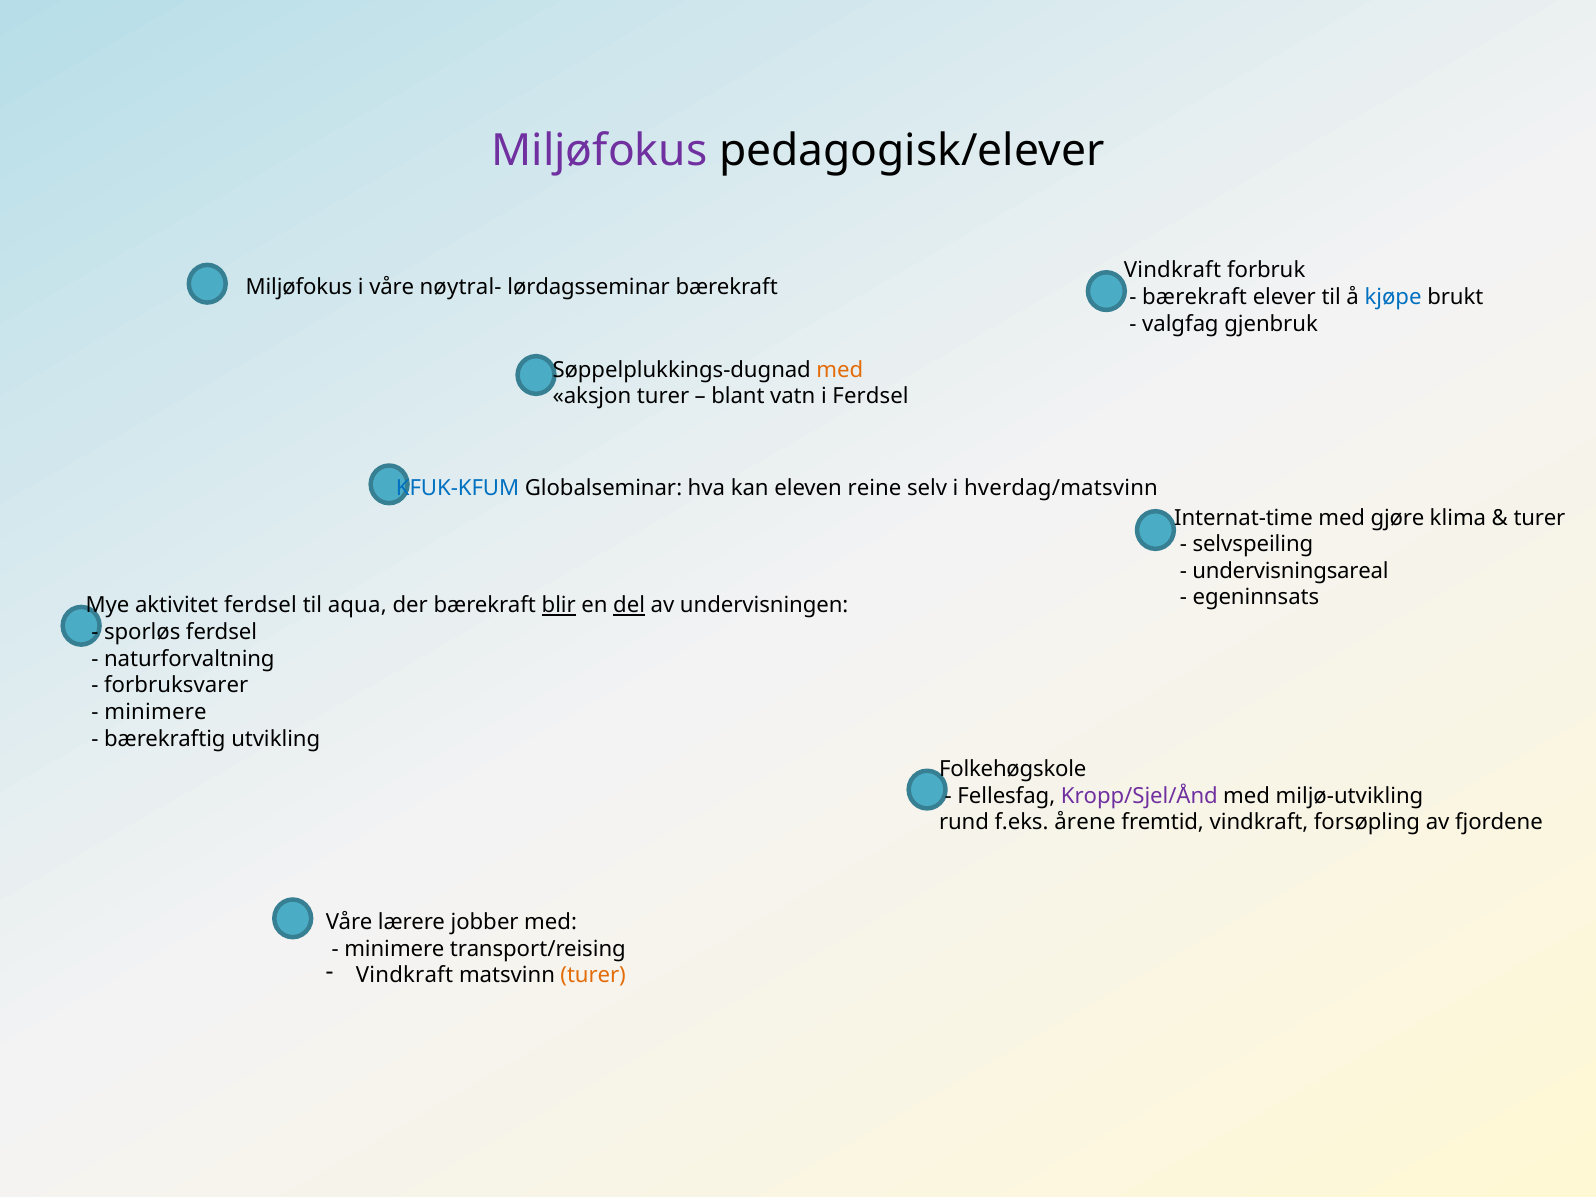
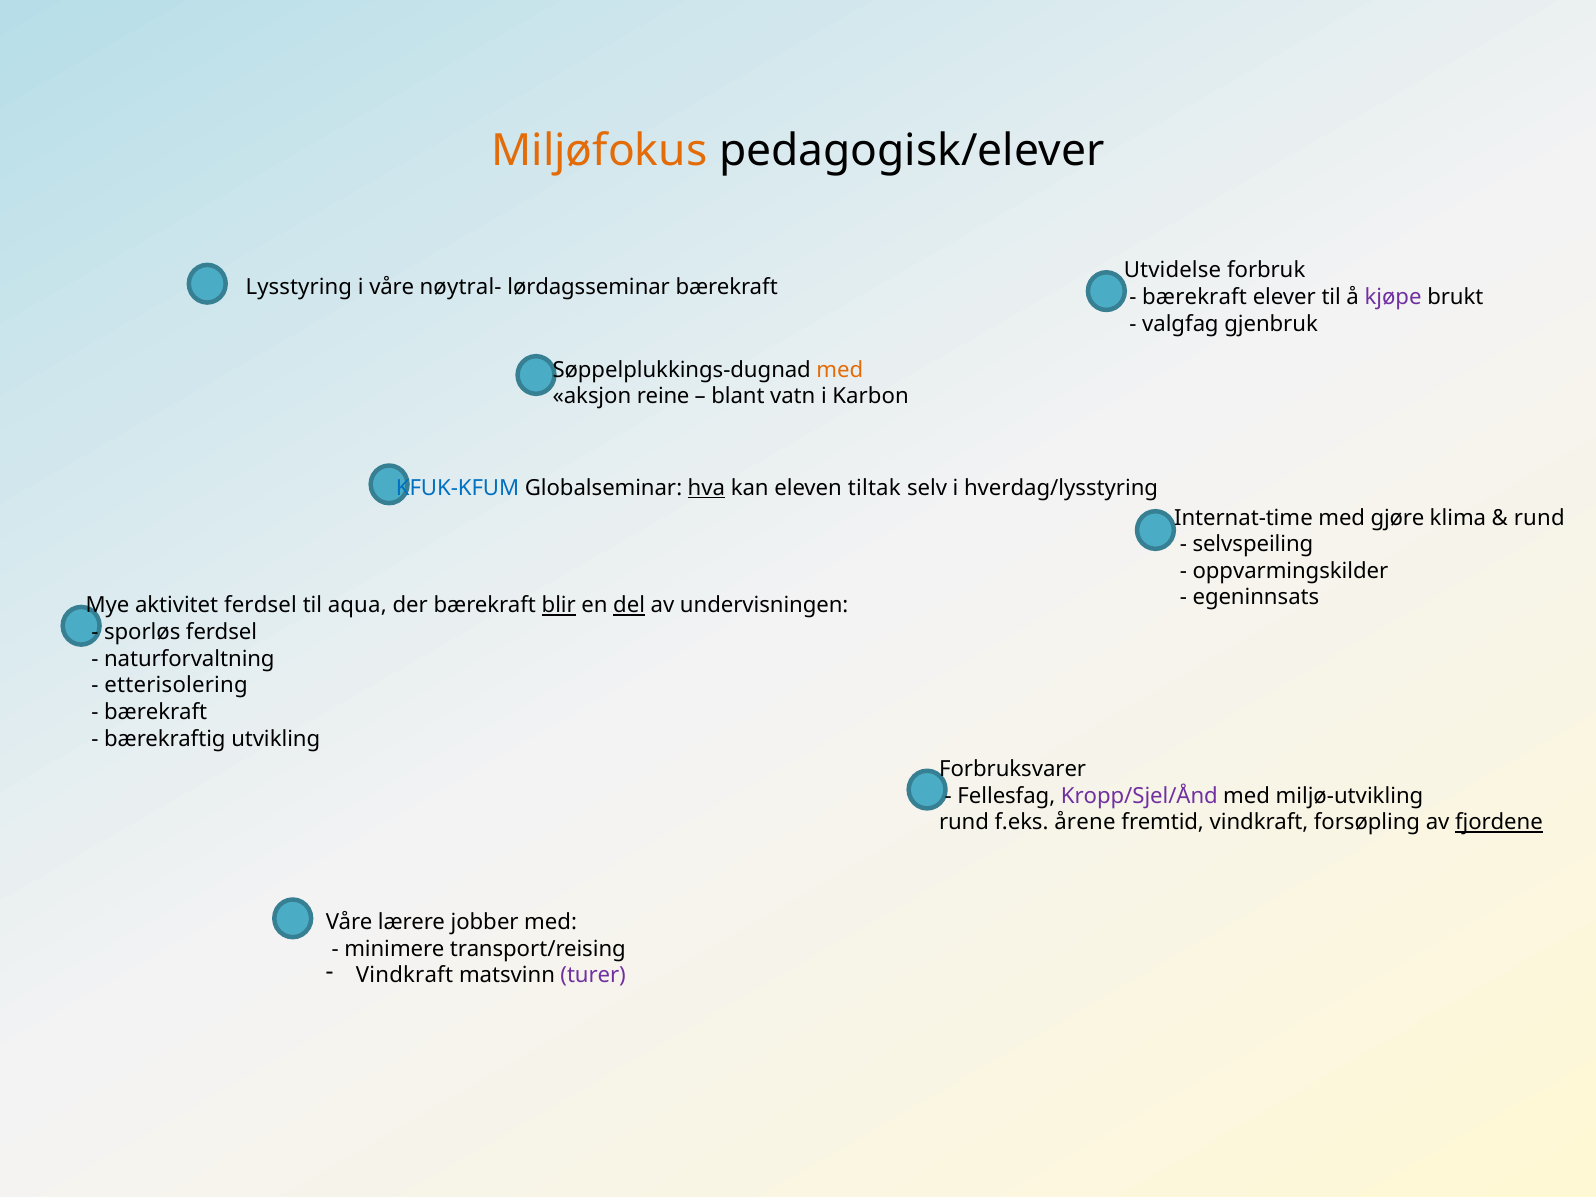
Miljøfokus at (599, 151) colour: purple -> orange
Vindkraft at (1172, 271): Vindkraft -> Utvidelse
Miljøfokus at (299, 288): Miljøfokus -> Lysstyring
kjøpe colour: blue -> purple
aksjon turer: turer -> reine
i Ferdsel: Ferdsel -> Karbon
hva underline: none -> present
reine: reine -> tiltak
hverdag/matsvinn: hverdag/matsvinn -> hverdag/lysstyring
turer at (1539, 518): turer -> rund
undervisningsareal: undervisningsareal -> oppvarmingskilder
forbruksvarer: forbruksvarer -> etterisolering
minimere at (156, 712): minimere -> bærekraft
Folkehøgskole: Folkehøgskole -> Forbruksvarer
fjordene underline: none -> present
turer at (593, 975) colour: orange -> purple
